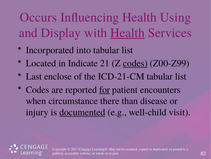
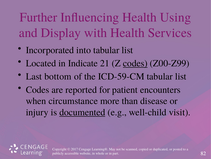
Occurs: Occurs -> Further
Health at (127, 33) underline: present -> none
enclose: enclose -> bottom
ICD-21-CM: ICD-21-CM -> ICD-59-CM
for underline: present -> none
there: there -> more
